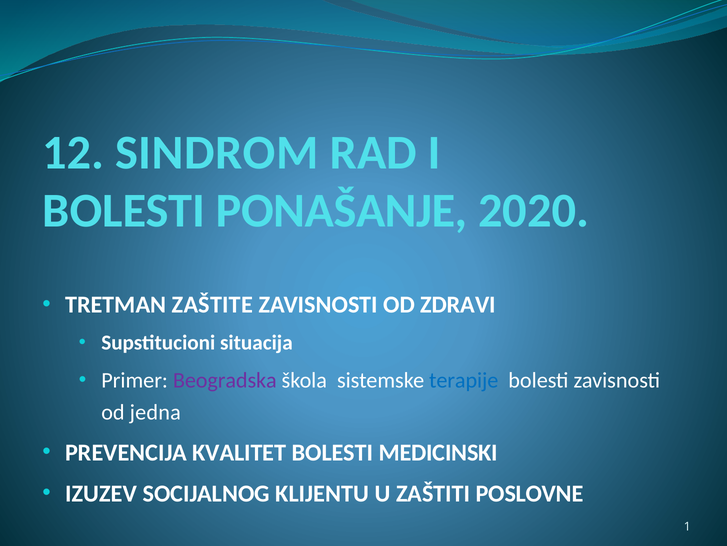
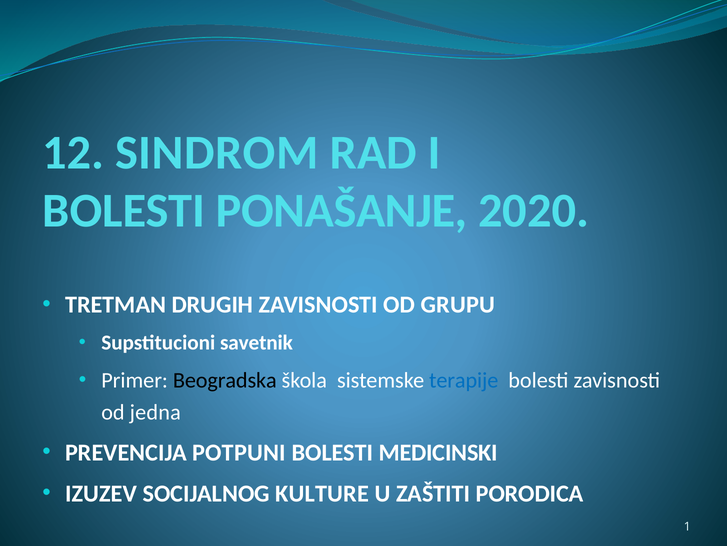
ZAŠTITE: ZAŠTITE -> DRUGIH
ZDRAVI: ZDRAVI -> GRUPU
situacija: situacija -> savetnik
Beogradska colour: purple -> black
KVALITET: KVALITET -> POTPUNI
KLIJENTU: KLIJENTU -> KULTURE
POSLOVNE: POSLOVNE -> PORODICA
